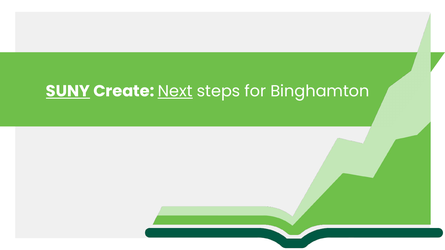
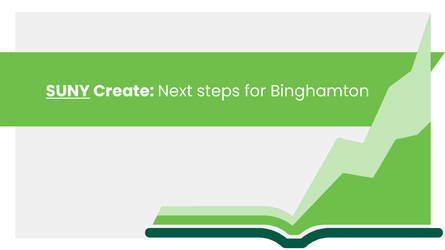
Next underline: present -> none
